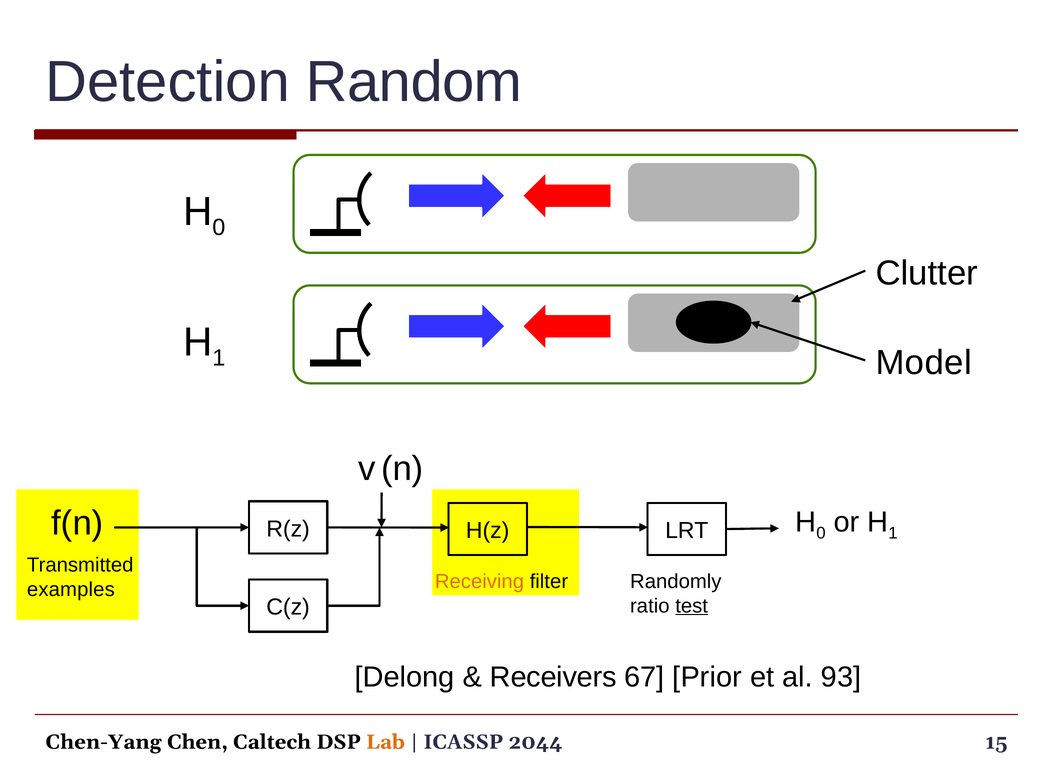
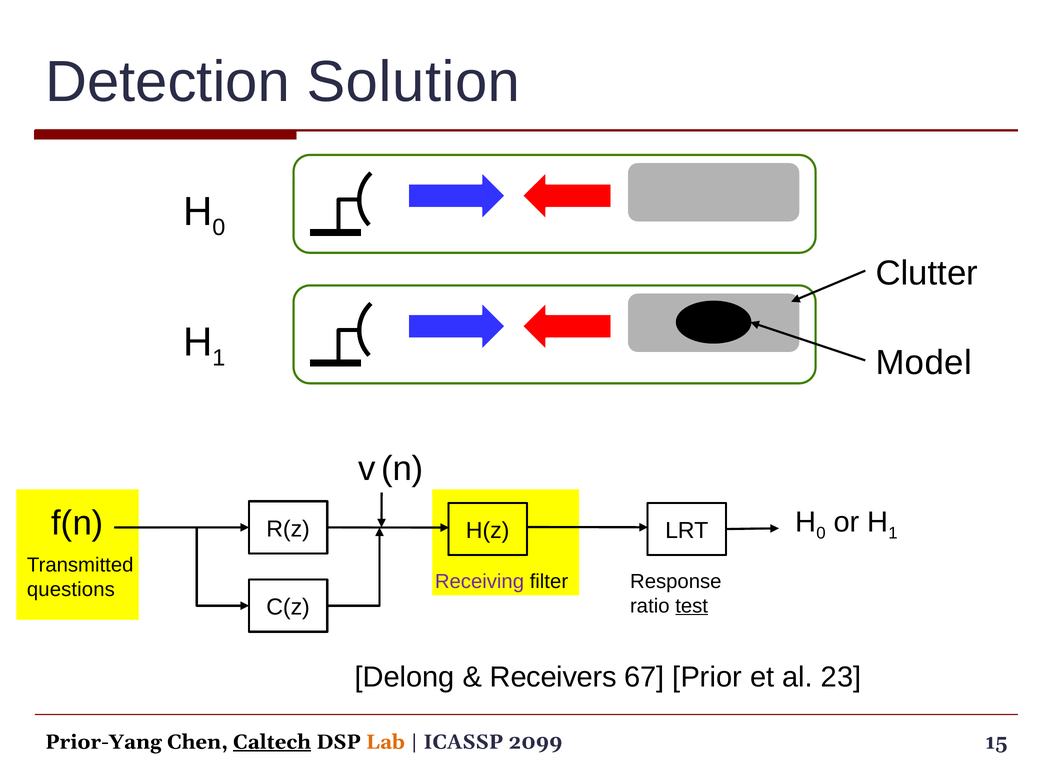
Random: Random -> Solution
Receiving colour: orange -> purple
Randomly: Randomly -> Response
examples: examples -> questions
93: 93 -> 23
Chen-Yang: Chen-Yang -> Prior-Yang
Caltech underline: none -> present
2044: 2044 -> 2099
